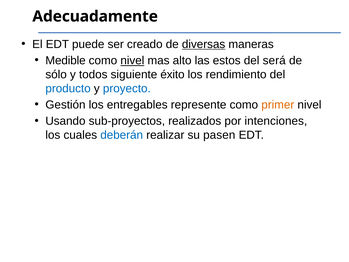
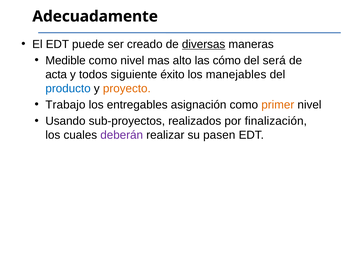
nivel at (132, 60) underline: present -> none
estos: estos -> cómo
sólo: sólo -> acta
rendimiento: rendimiento -> manejables
proyecto colour: blue -> orange
Gestión: Gestión -> Trabajo
represente: represente -> asignación
intenciones: intenciones -> finalización
deberán colour: blue -> purple
